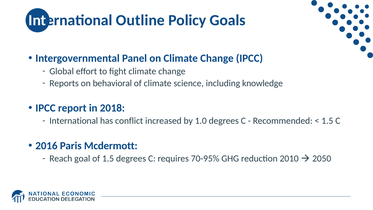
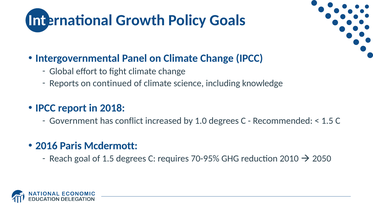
Outline: Outline -> Growth
behavioral: behavioral -> continued
International at (74, 121): International -> Government
